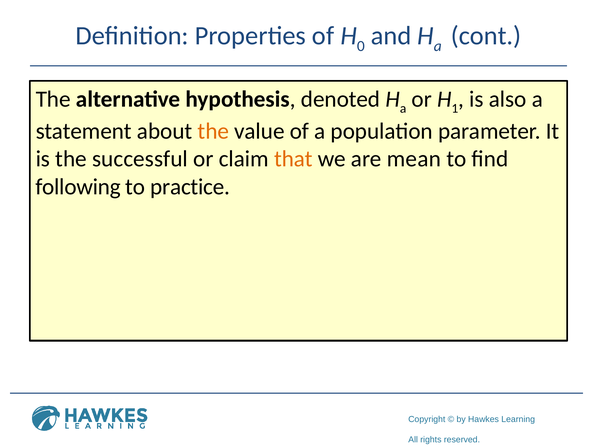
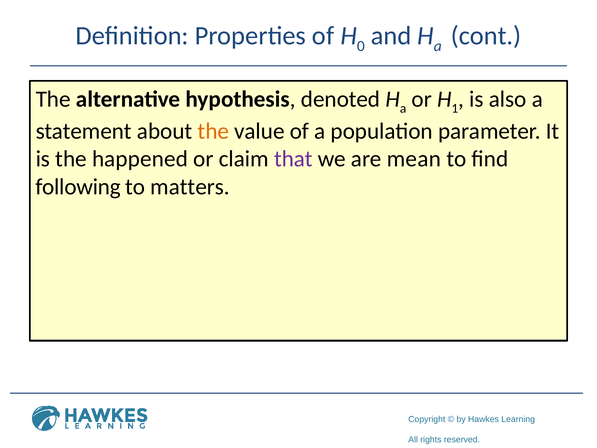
successful: successful -> happened
that colour: orange -> purple
practice: practice -> matters
